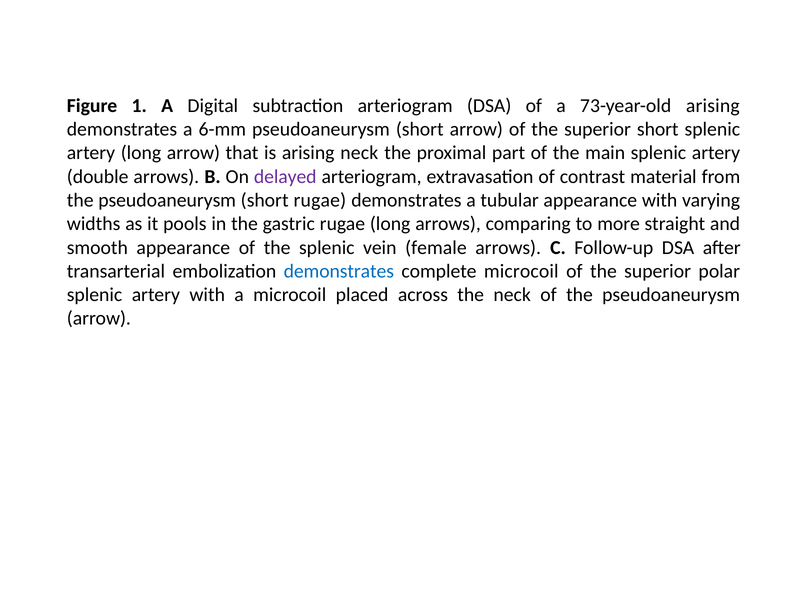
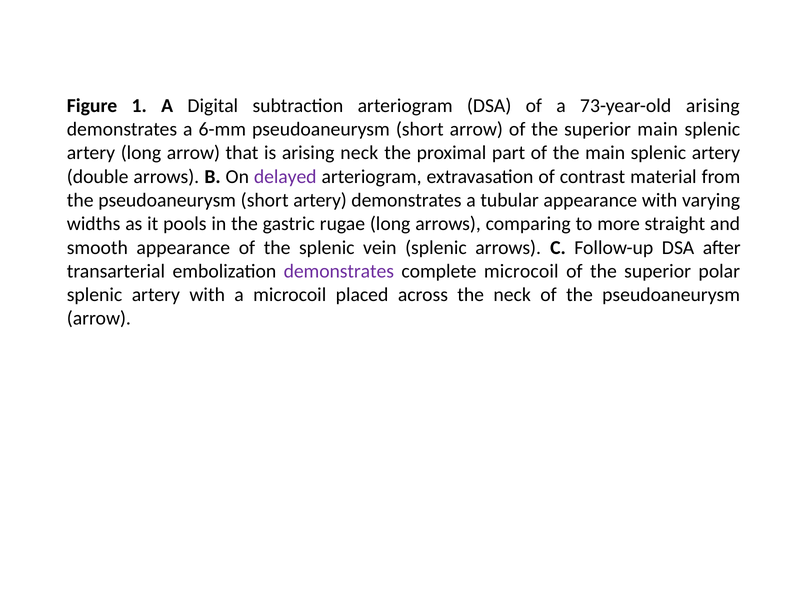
superior short: short -> main
short rugae: rugae -> artery
vein female: female -> splenic
demonstrates at (339, 271) colour: blue -> purple
